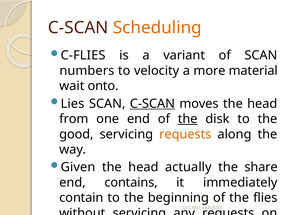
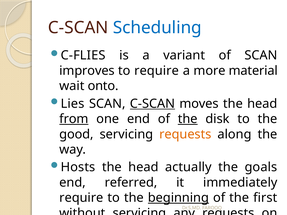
Scheduling colour: orange -> blue
numbers: numbers -> improves
to velocity: velocity -> require
from underline: none -> present
Given: Given -> Hosts
share: share -> goals
contains: contains -> referred
contain at (81, 198): contain -> require
beginning underline: none -> present
flies: flies -> first
